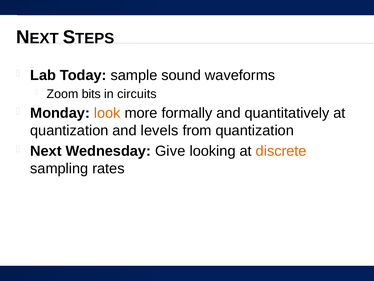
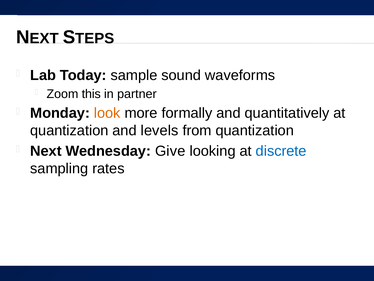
bits: bits -> this
circuits: circuits -> partner
discrete colour: orange -> blue
